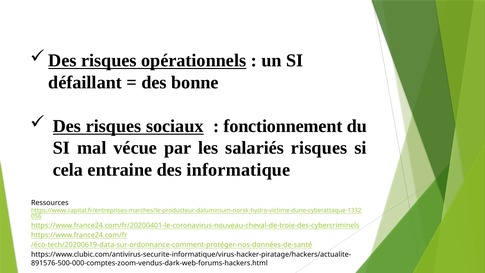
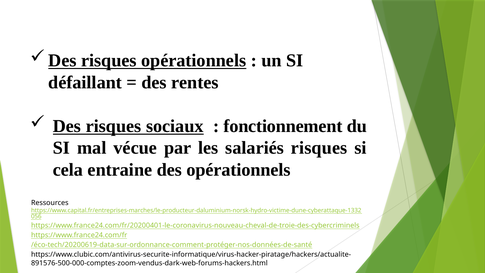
bonne: bonne -> rentes
des informatique: informatique -> opérationnels
